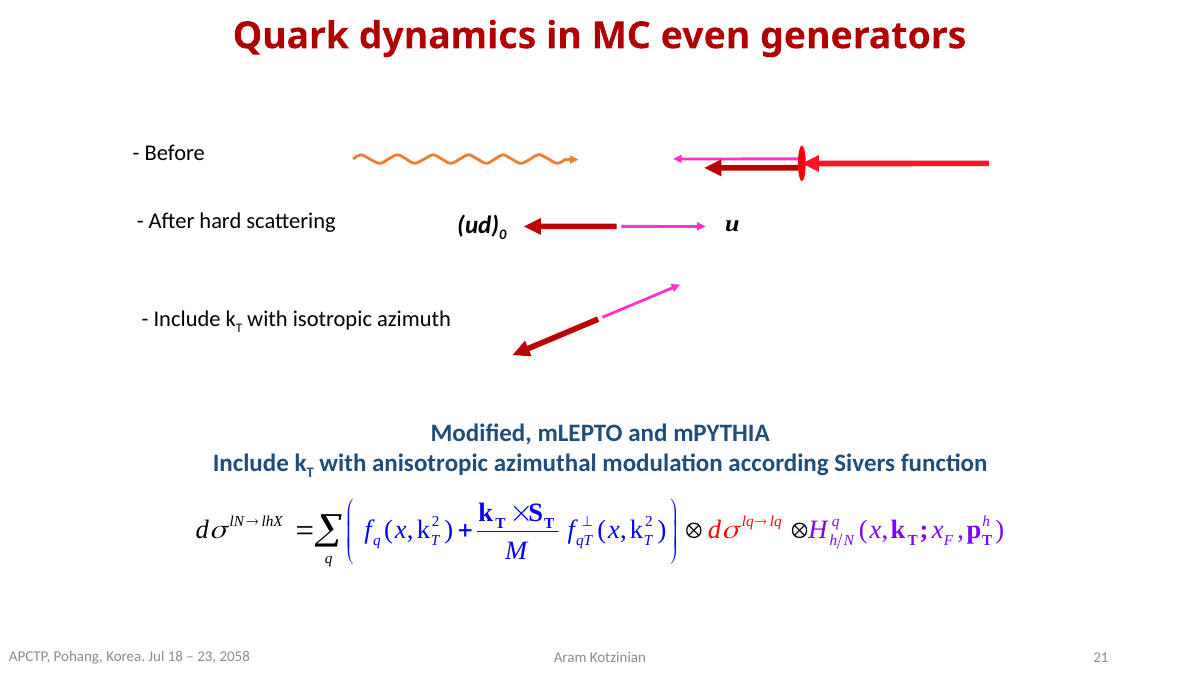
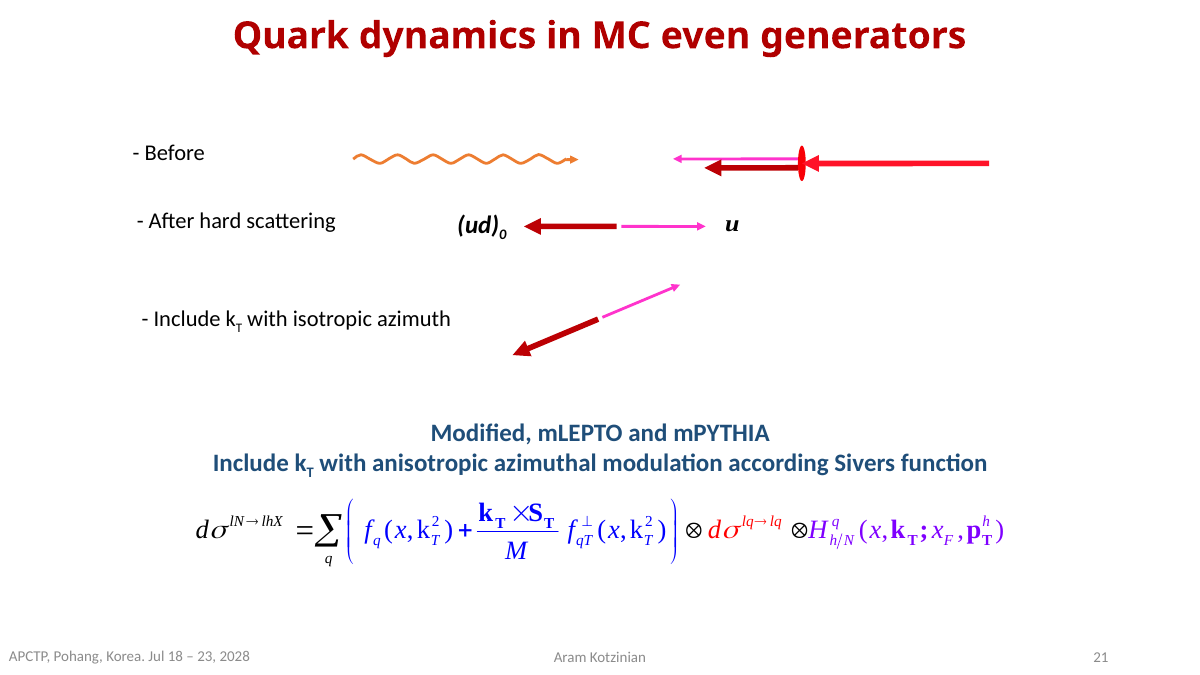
2058: 2058 -> 2028
